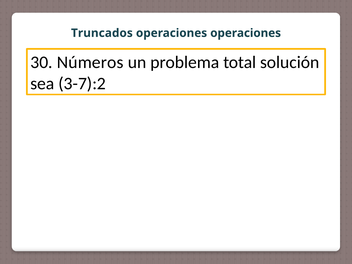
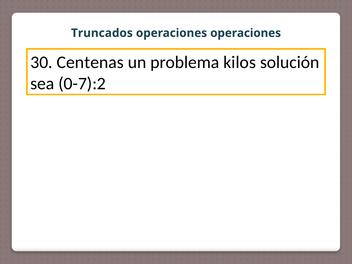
Números: Números -> Centenas
total: total -> kilos
3-7):2: 3-7):2 -> 0-7):2
